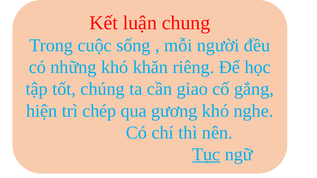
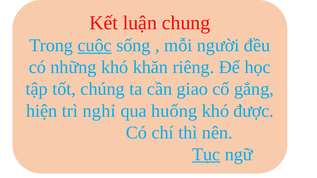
cuộc underline: none -> present
chép: chép -> nghỉ
gương: gương -> huống
nghe: nghe -> được
